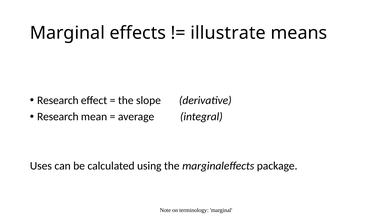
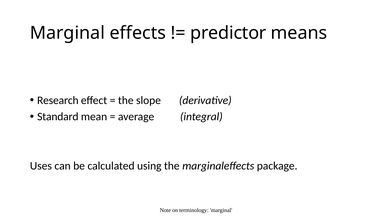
illustrate: illustrate -> predictor
Research at (58, 117): Research -> Standard
